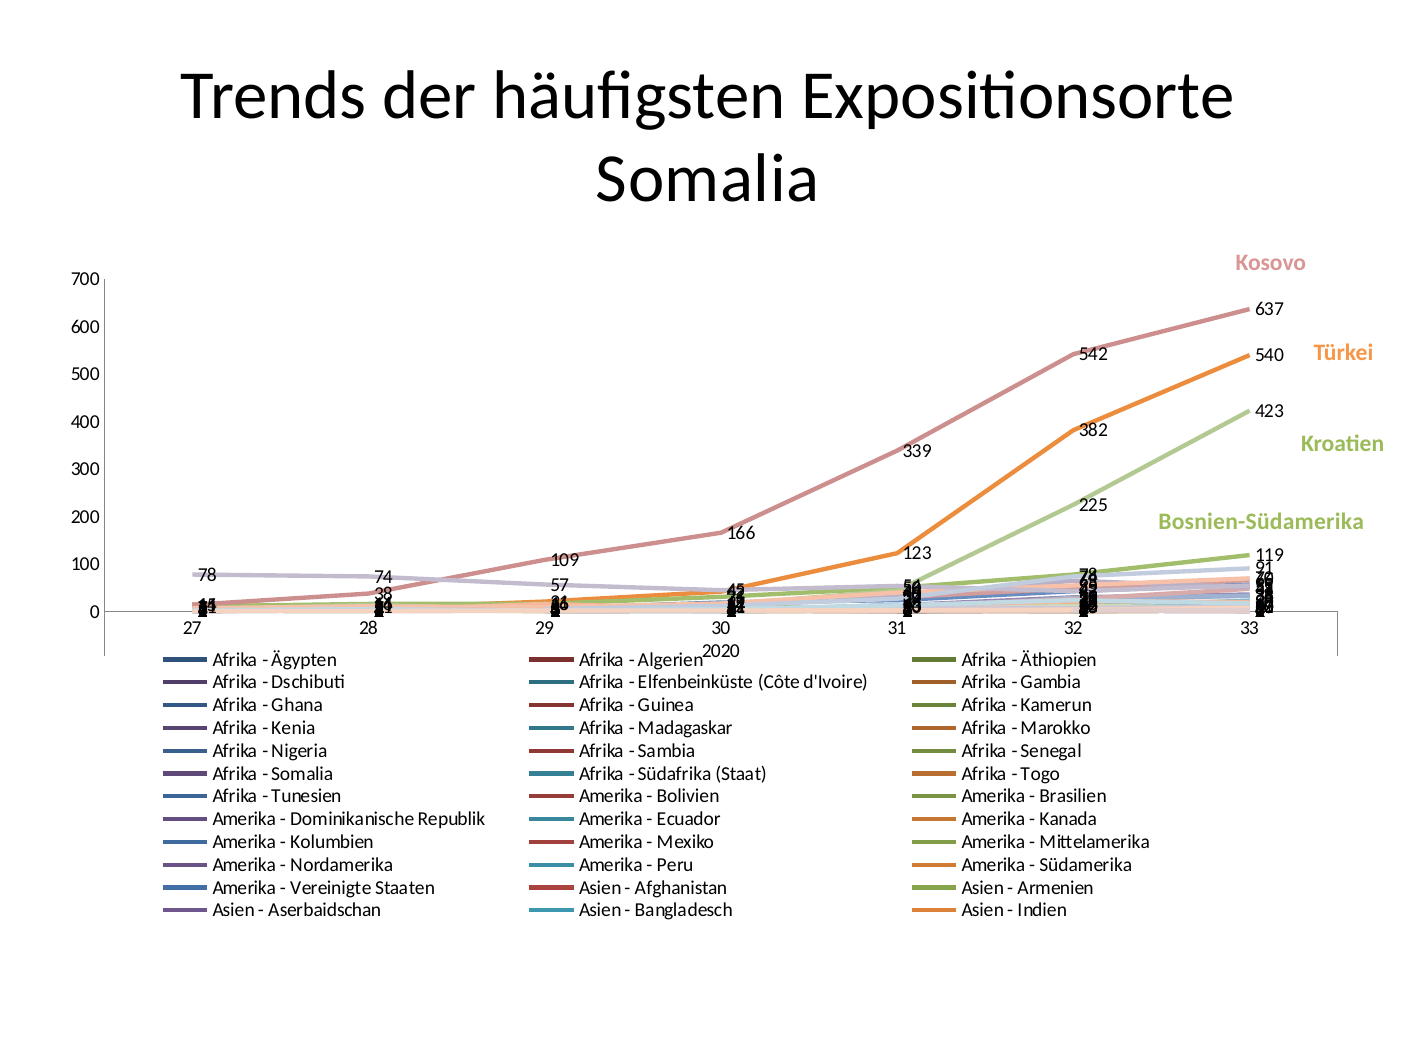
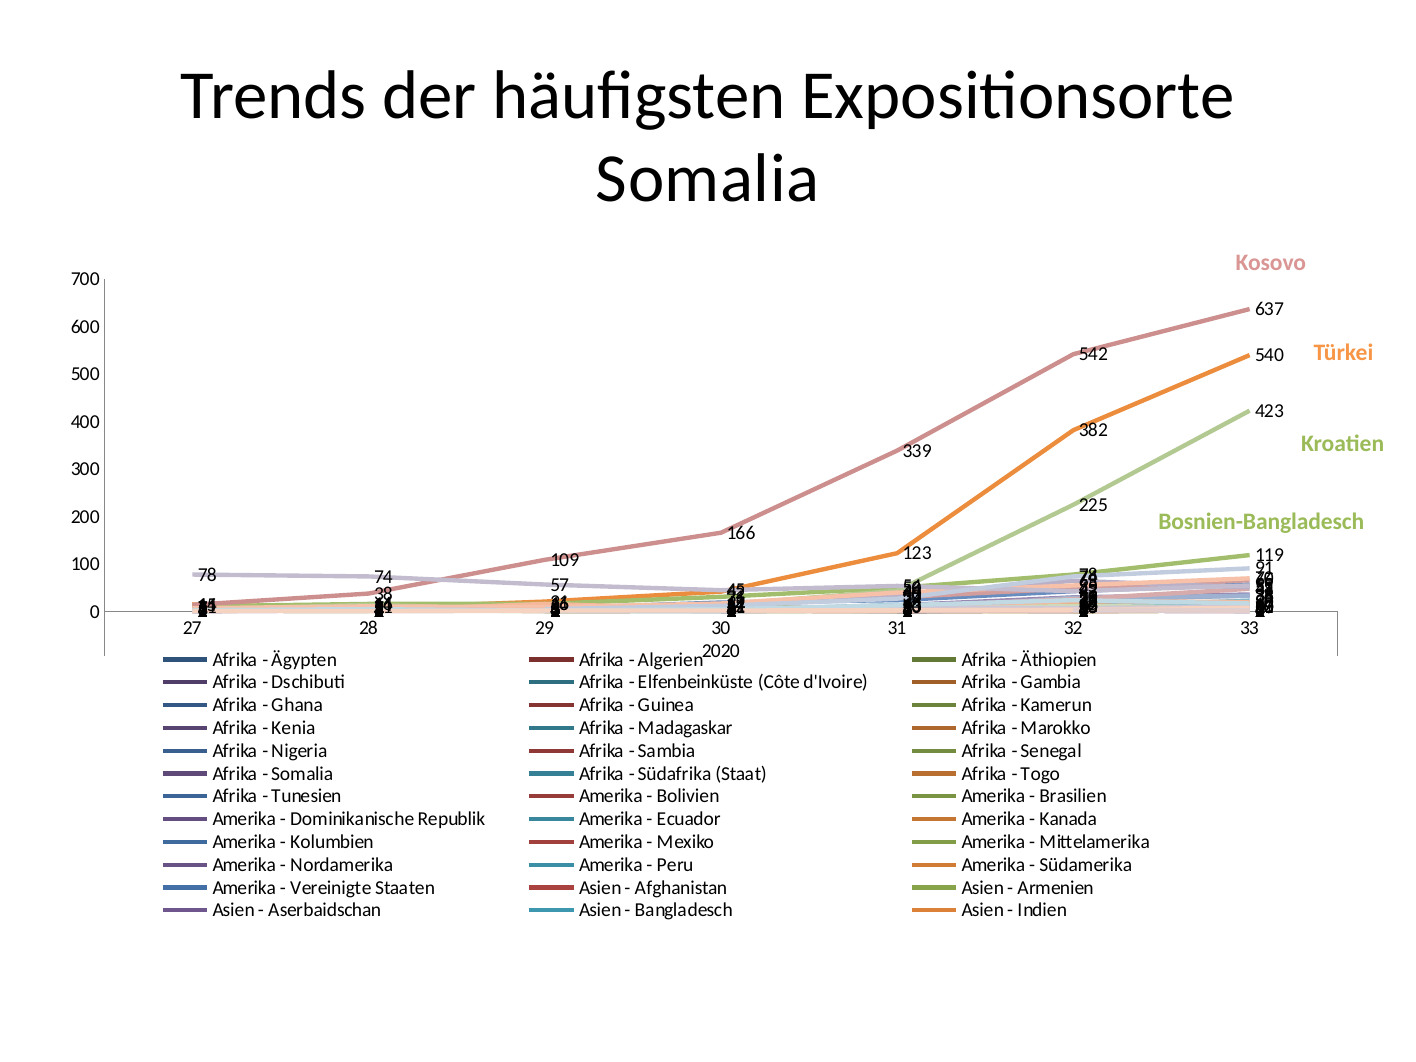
Bosnien-Südamerika: Bosnien-Südamerika -> Bosnien-Bangladesch
